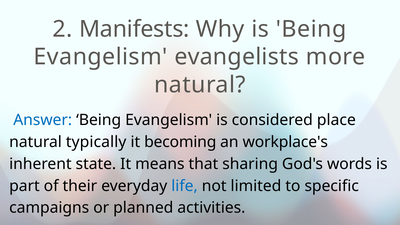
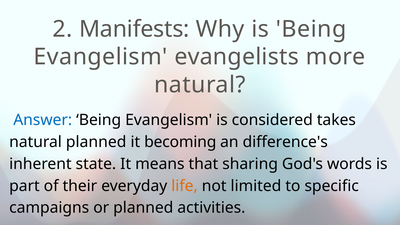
place: place -> takes
natural typically: typically -> planned
workplace's: workplace's -> difference's
life colour: blue -> orange
